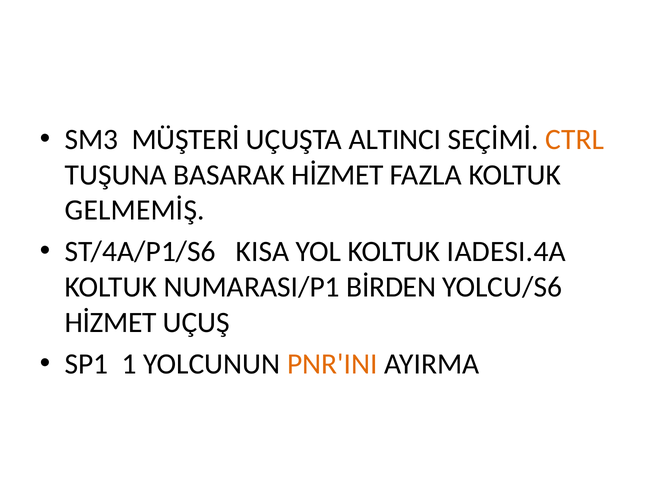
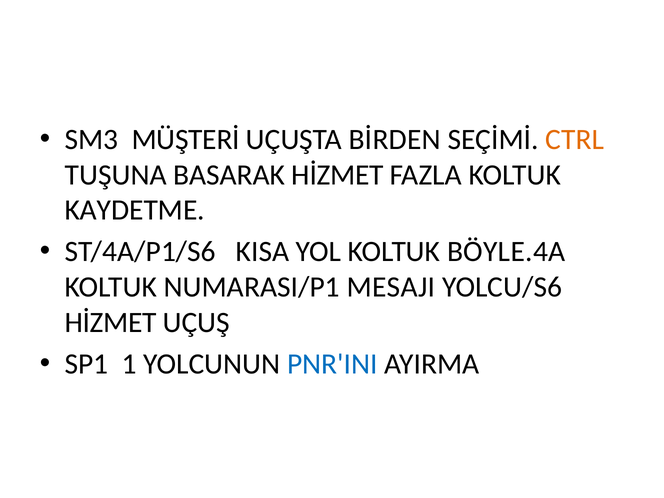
ALTINCI: ALTINCI -> BİRDEN
GELMEMİŞ: GELMEMİŞ -> KAYDETME
IADESI.4A: IADESI.4A -> BÖYLE.4A
BİRDEN: BİRDEN -> MESAJI
PNR'INI colour: orange -> blue
